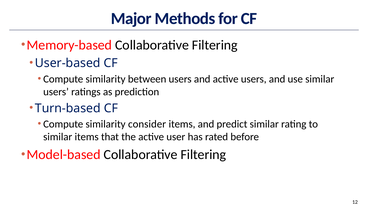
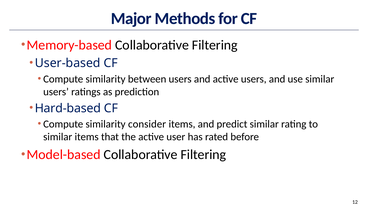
Turn-based: Turn-based -> Hard-based
